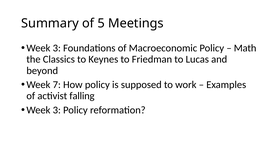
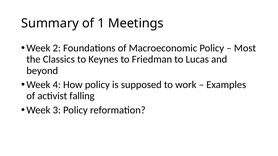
5: 5 -> 1
3 at (57, 48): 3 -> 2
Math: Math -> Most
7: 7 -> 4
